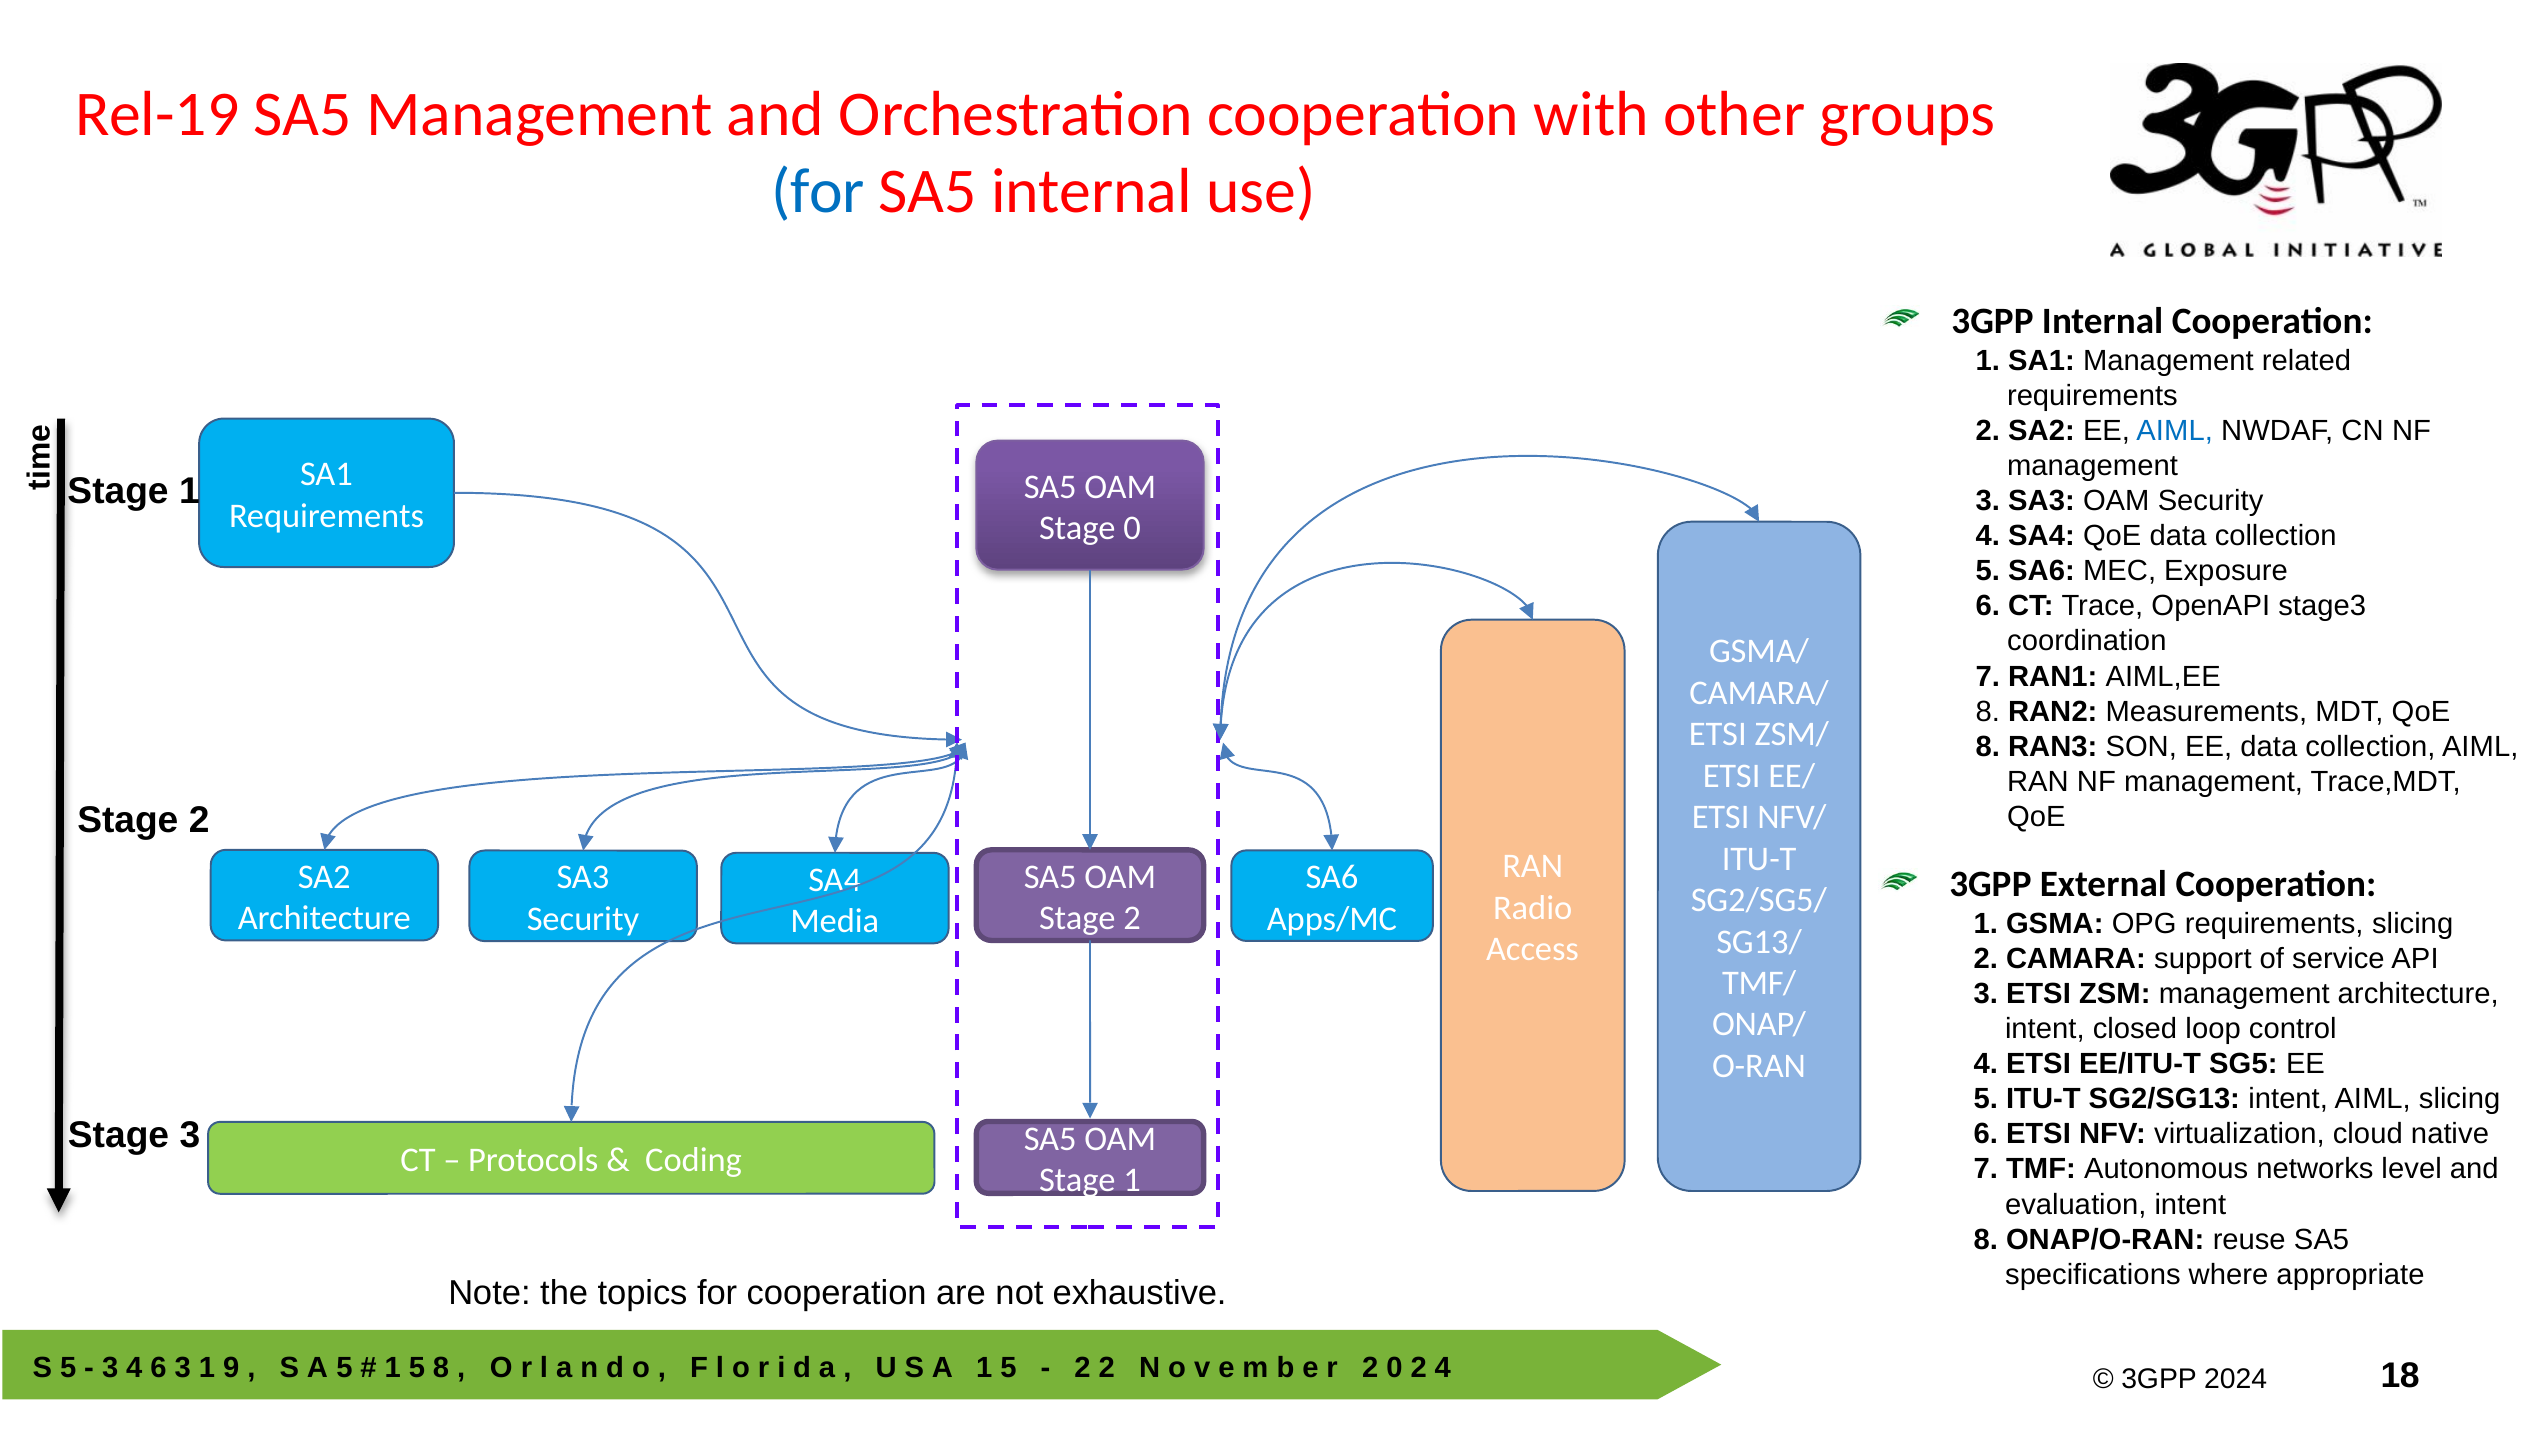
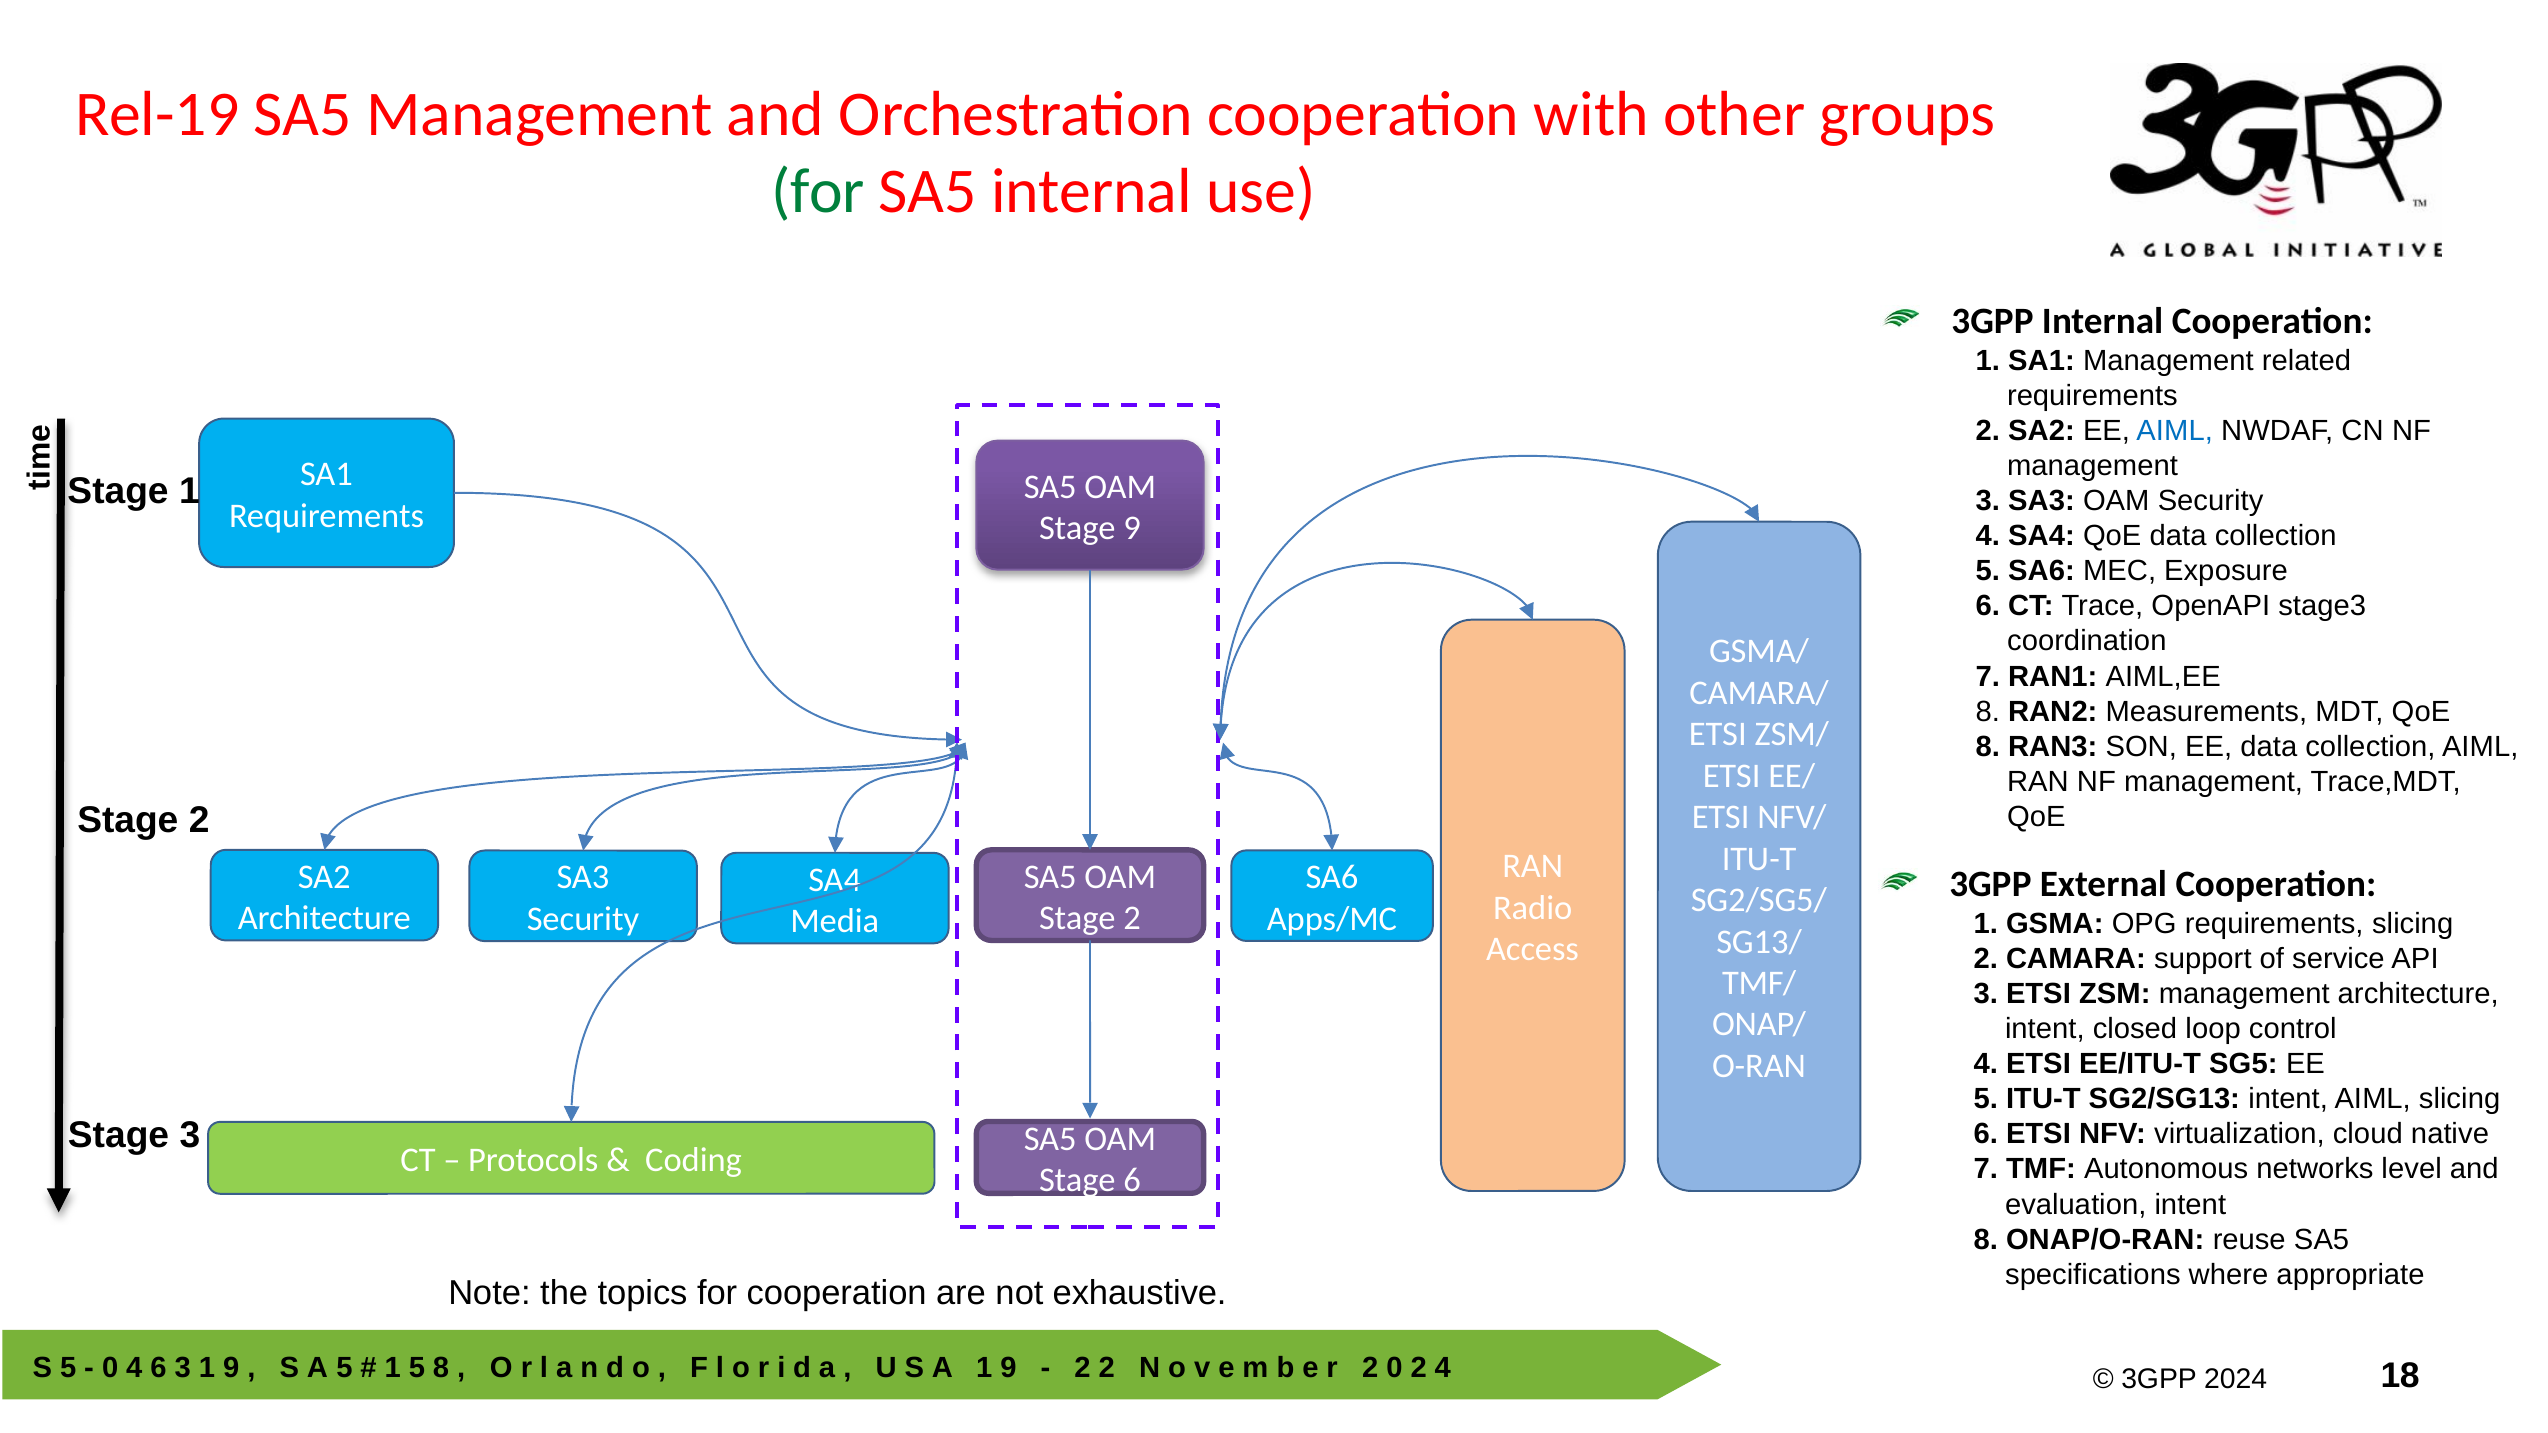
for at (818, 191) colour: blue -> green
Stage 0: 0 -> 9
1 at (1132, 1181): 1 -> 6
3 at (110, 1369): 3 -> 0
5 at (1008, 1369): 5 -> 9
